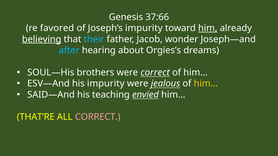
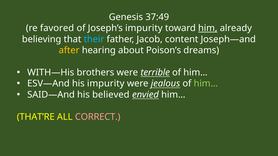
37:66: 37:66 -> 37:49
believing underline: present -> none
wonder: wonder -> content
after colour: light blue -> yellow
Orgies’s: Orgies’s -> Poison’s
SOUL—His: SOUL—His -> WITH—His
were correct: correct -> terrible
him… at (206, 84) colour: yellow -> light green
teaching: teaching -> believed
